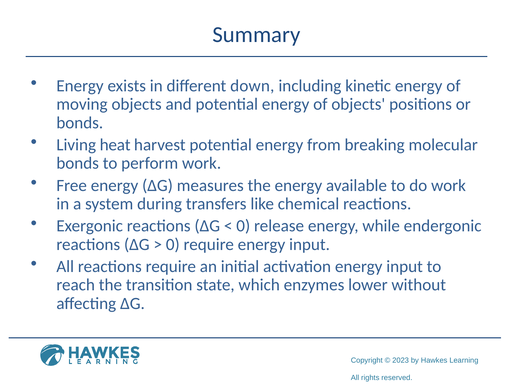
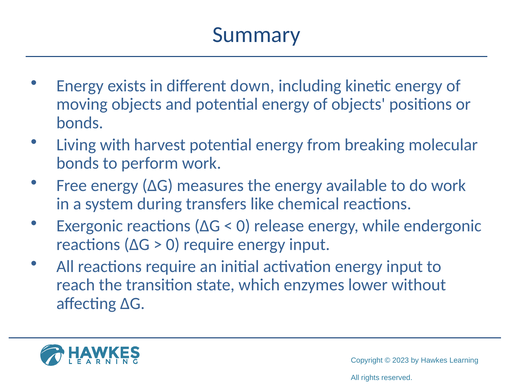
heat: heat -> with
